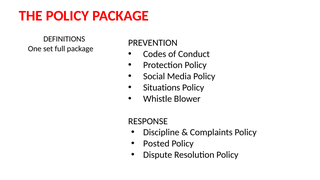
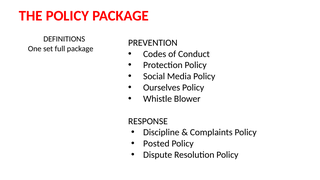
Situations: Situations -> Ourselves
